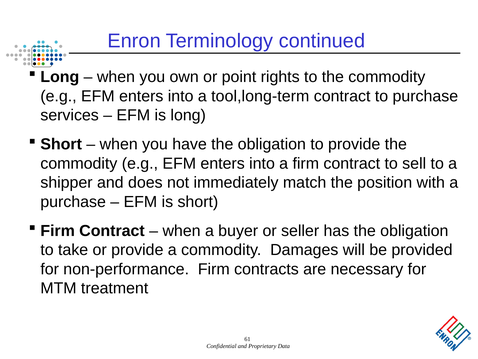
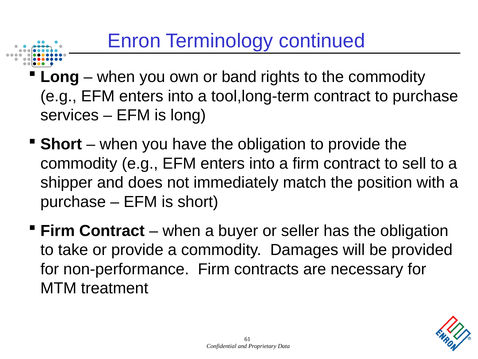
point: point -> band
